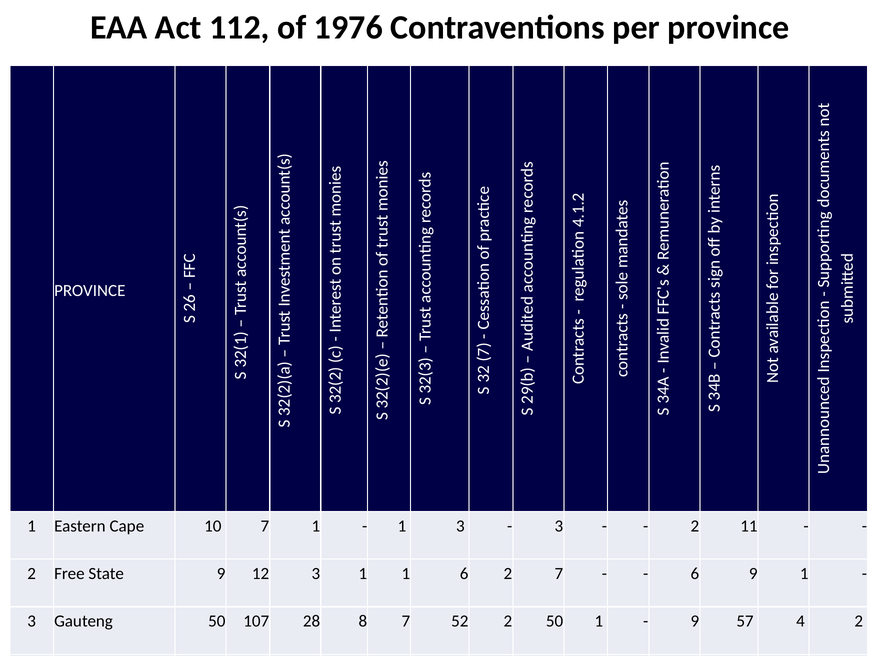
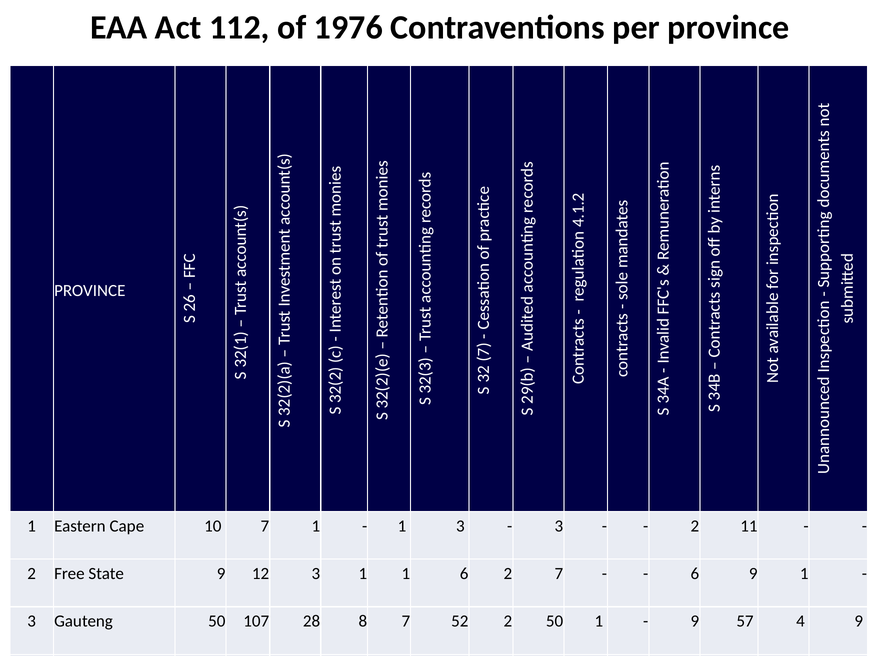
57 4 2: 2 -> 9
